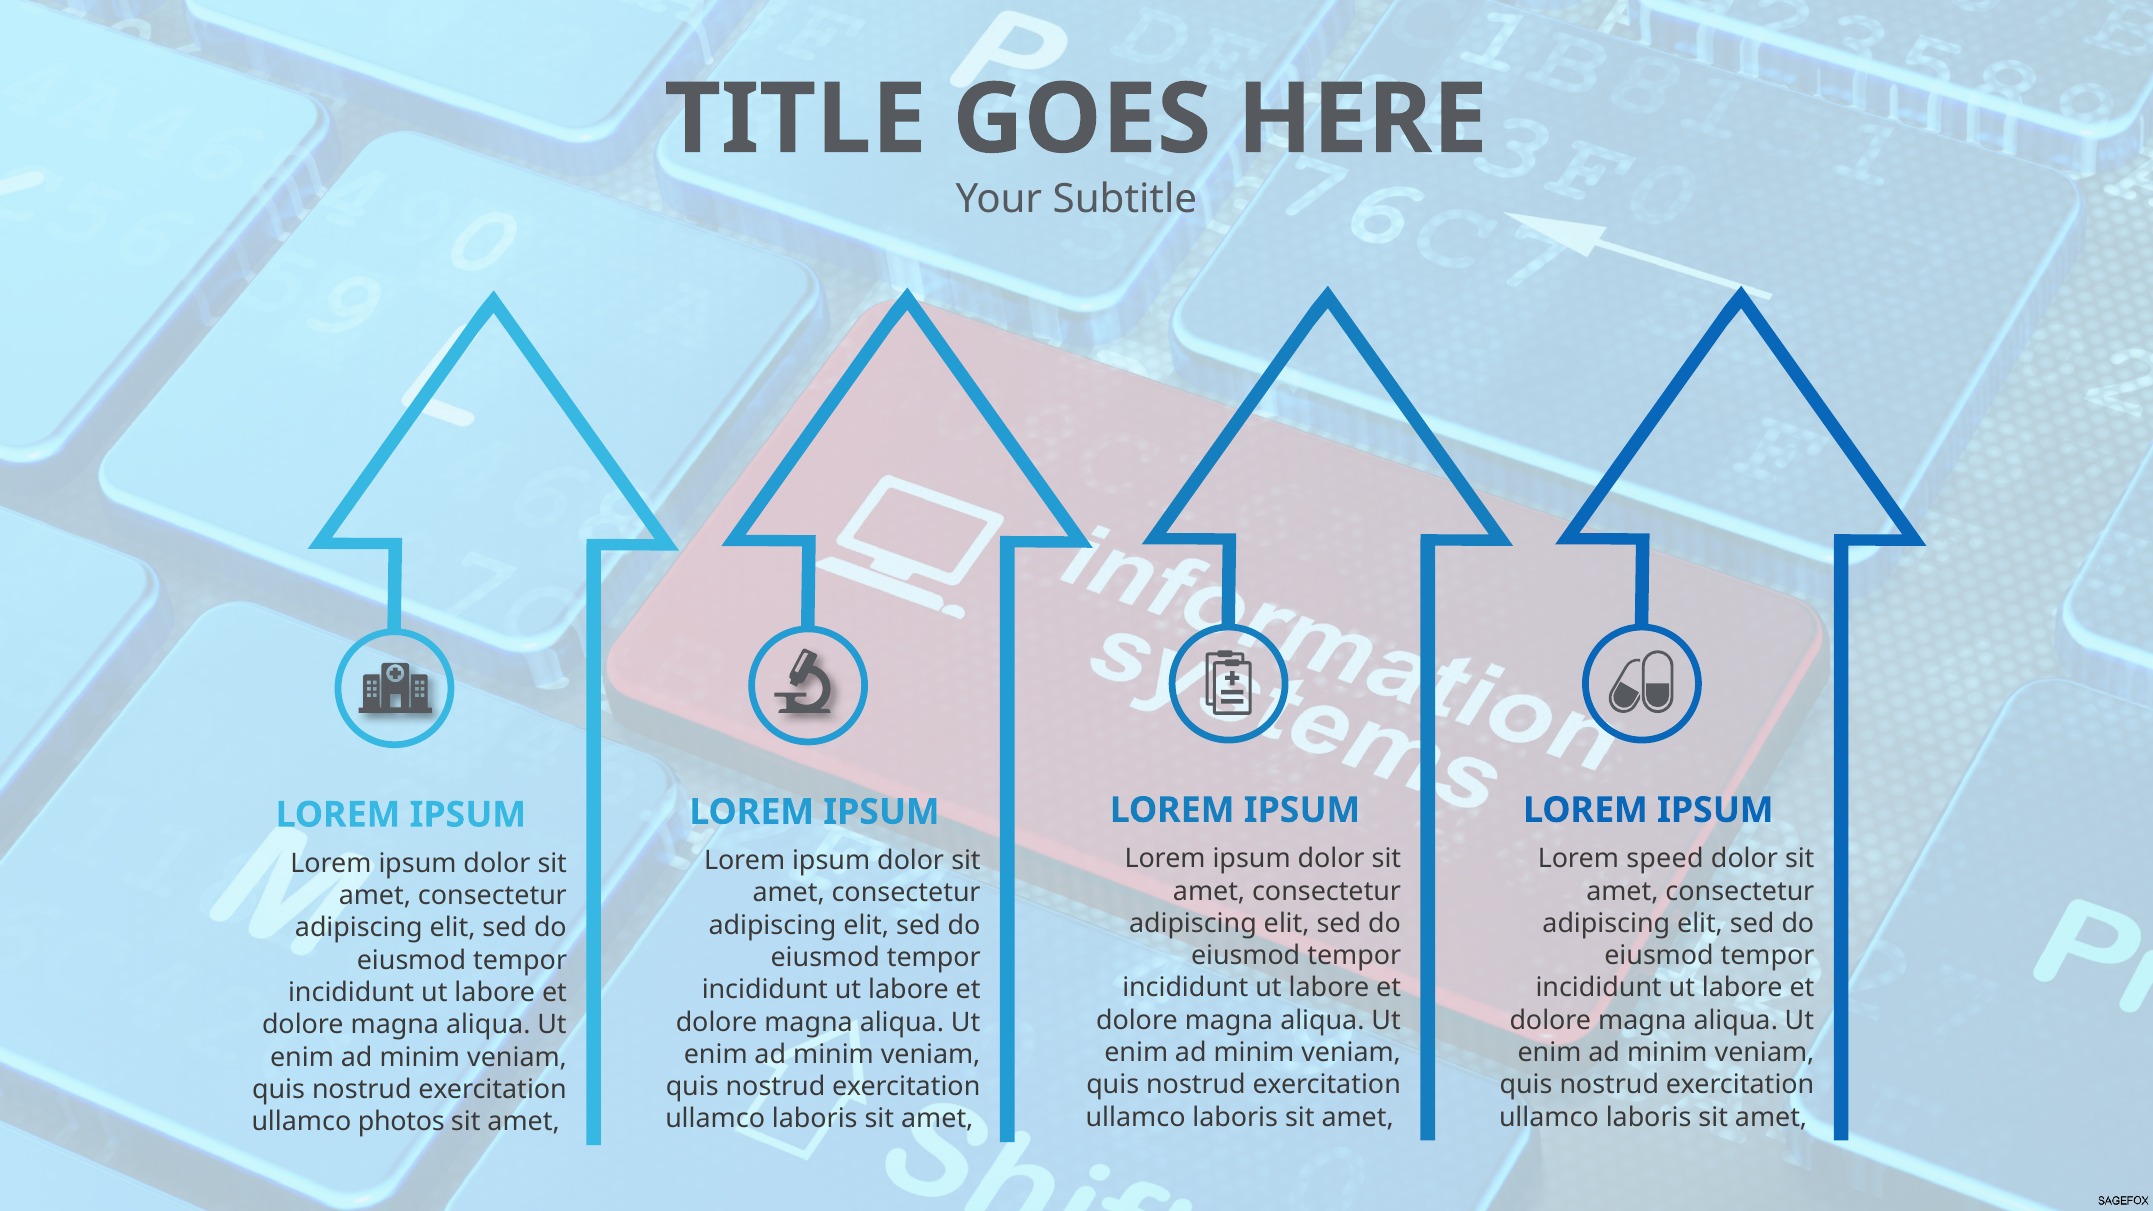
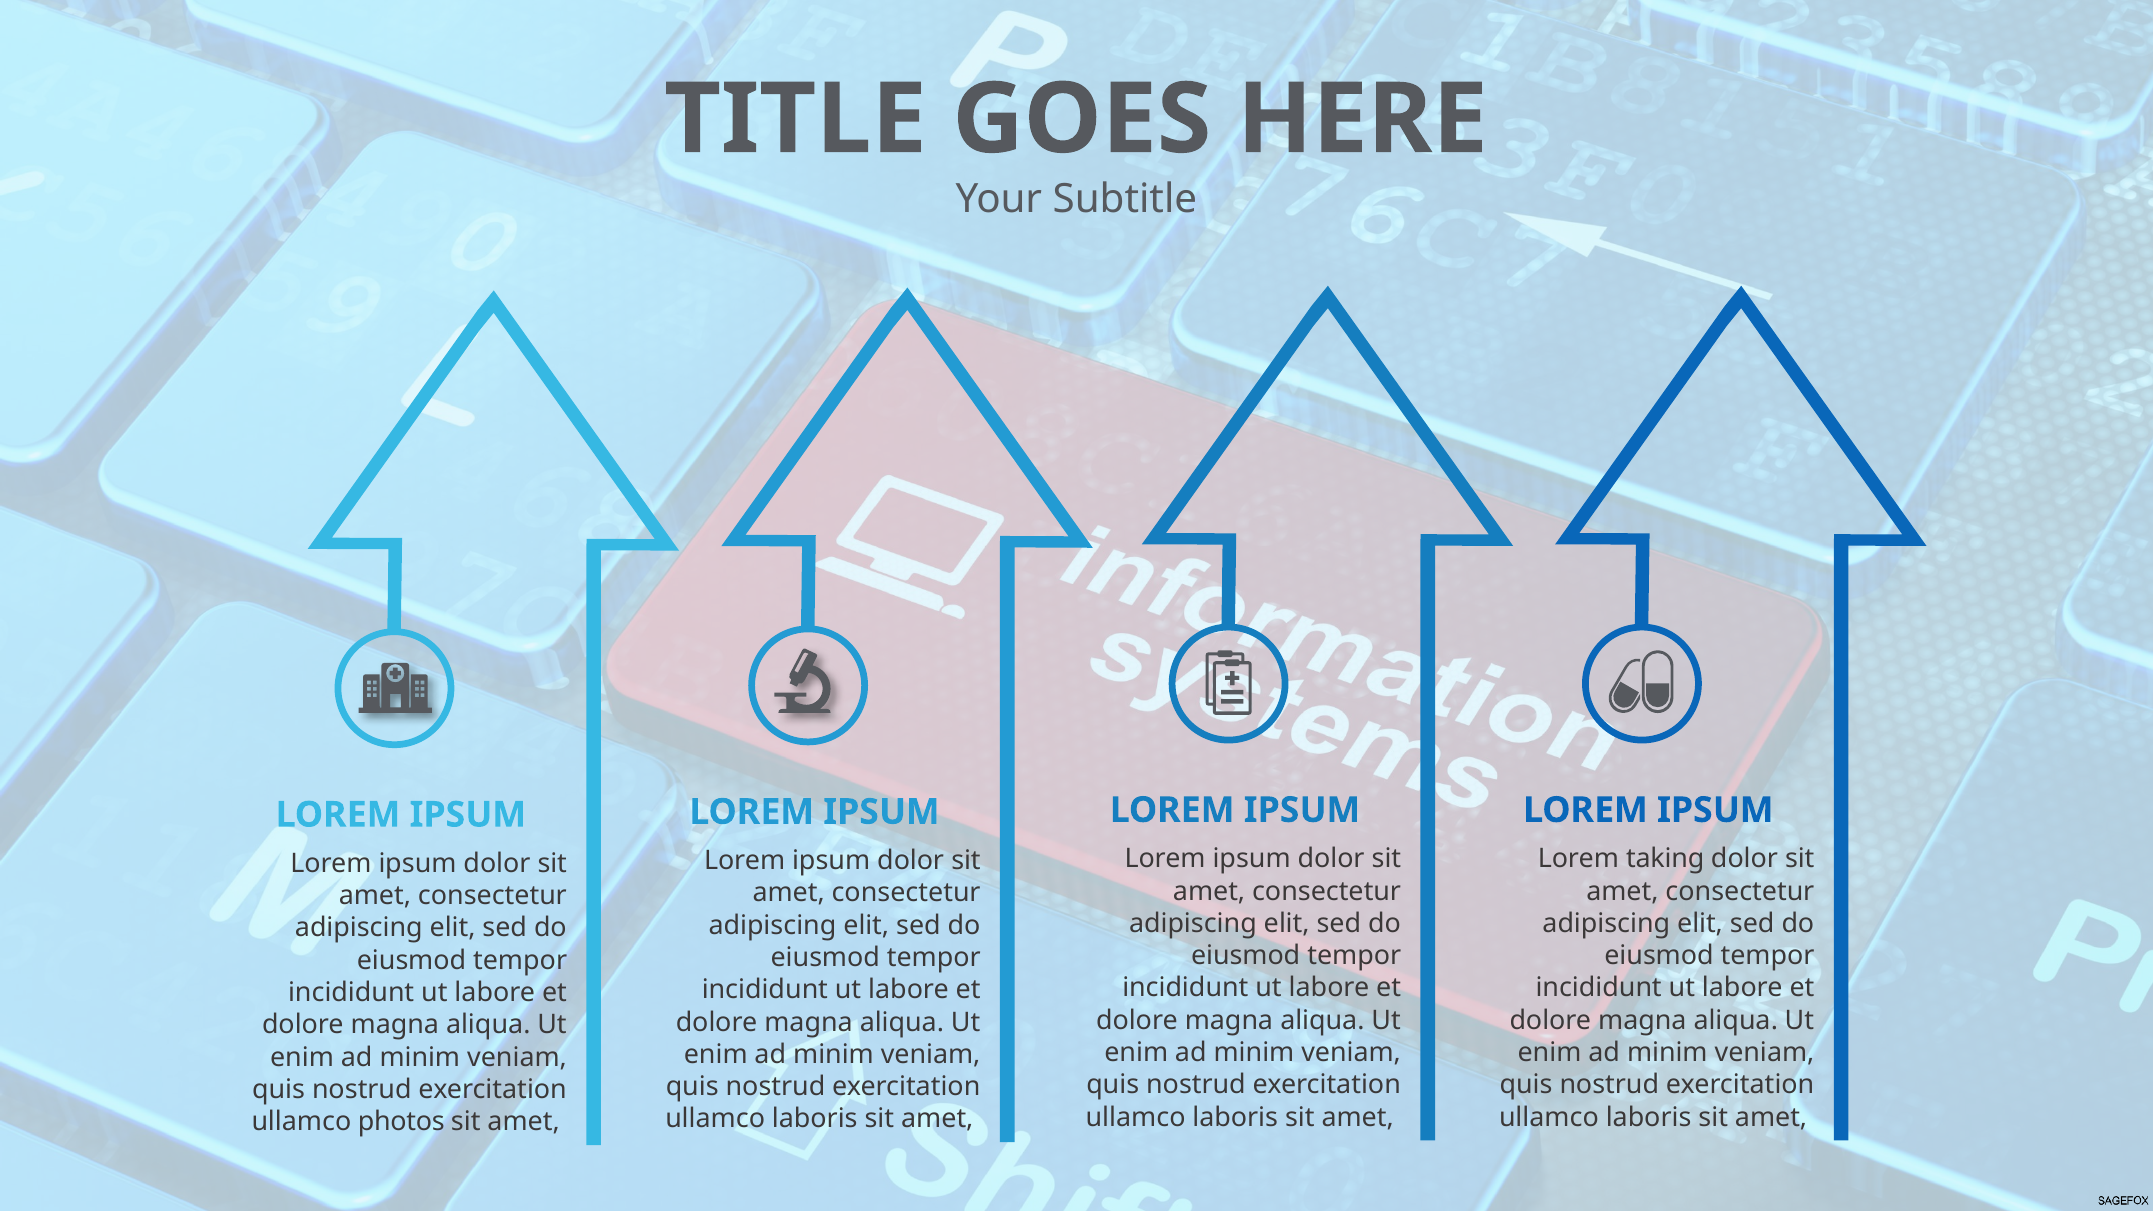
speed: speed -> taking
